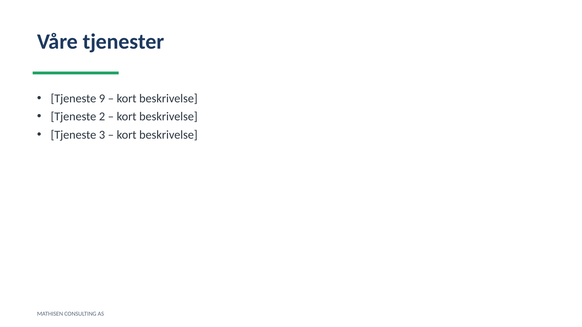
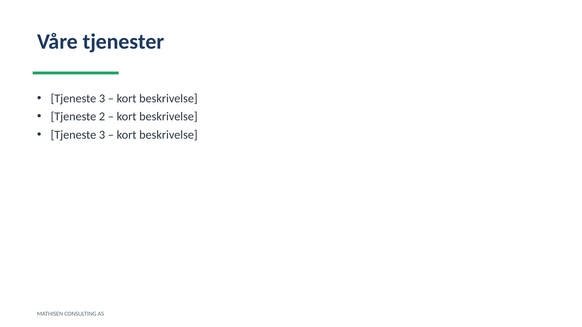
9 at (102, 99): 9 -> 3
